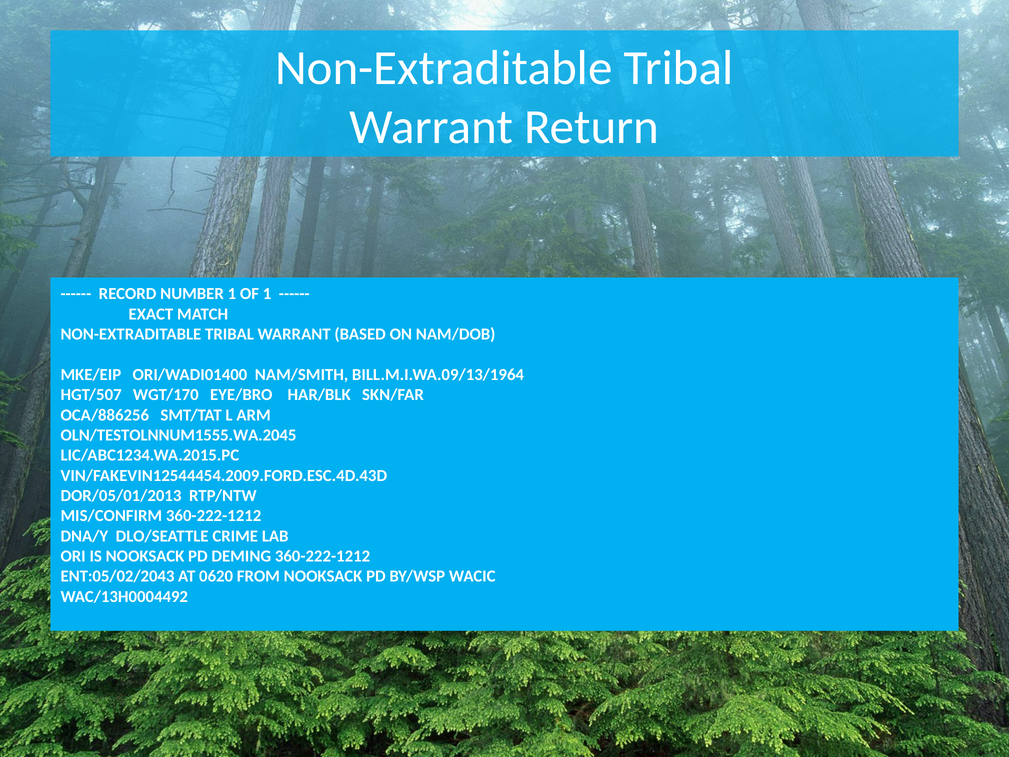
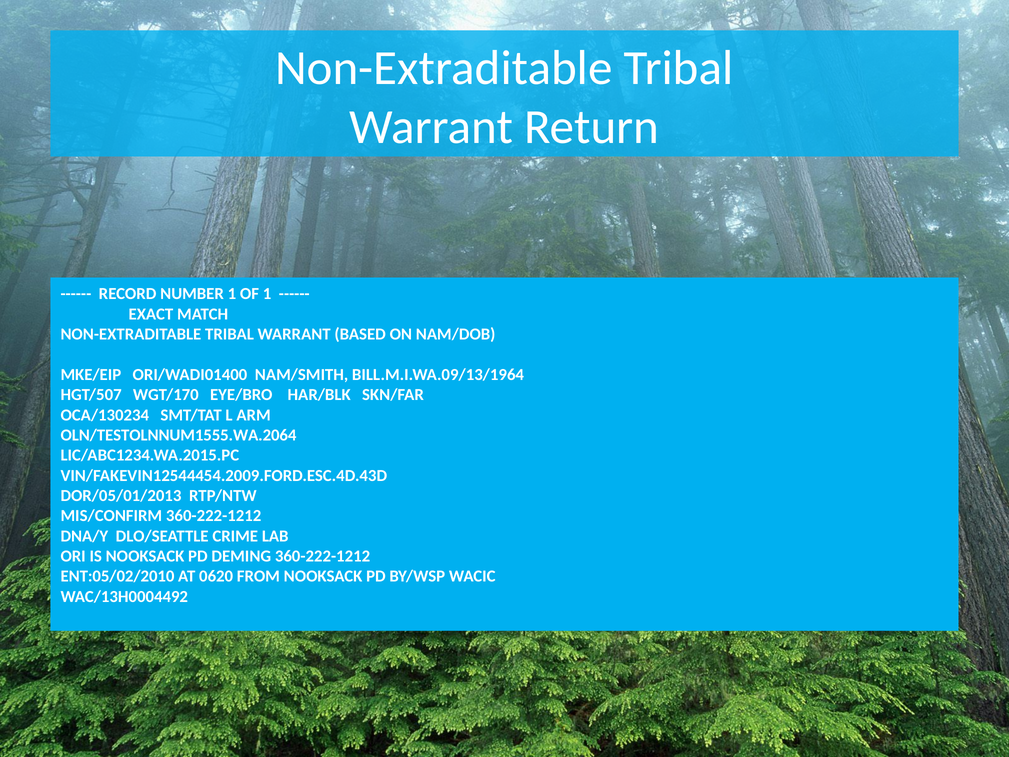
OCA/886256: OCA/886256 -> OCA/130234
OLN/TESTOLNNUM1555.WA.2045: OLN/TESTOLNNUM1555.WA.2045 -> OLN/TESTOLNNUM1555.WA.2064
ENT:05/02/2043: ENT:05/02/2043 -> ENT:05/02/2010
